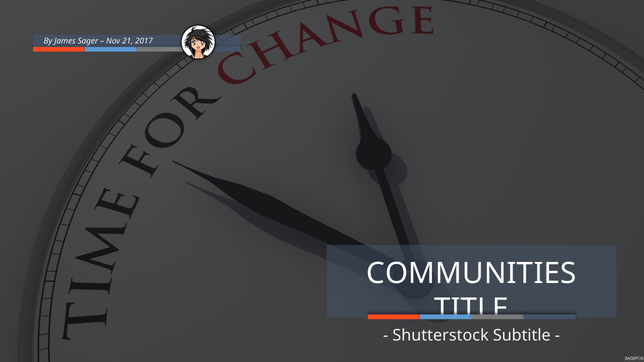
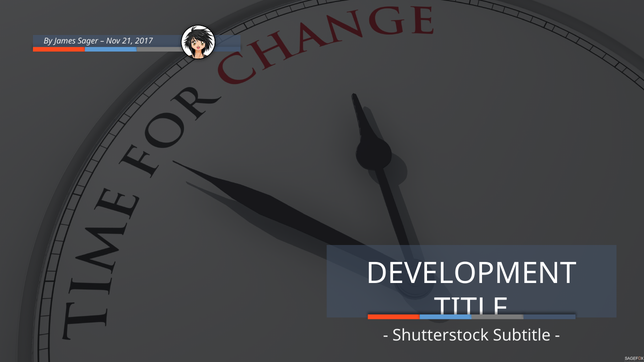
COMMUNITIES: COMMUNITIES -> DEVELOPMENT
